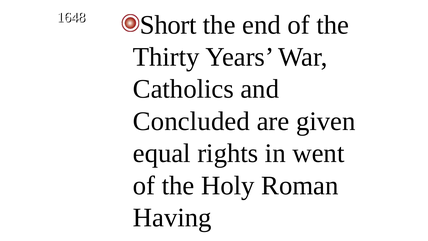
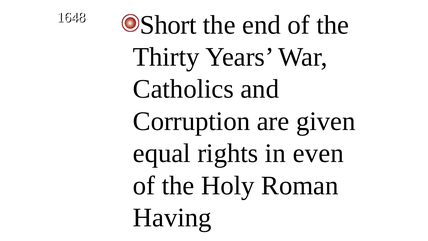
Concluded: Concluded -> Corruption
went: went -> even
